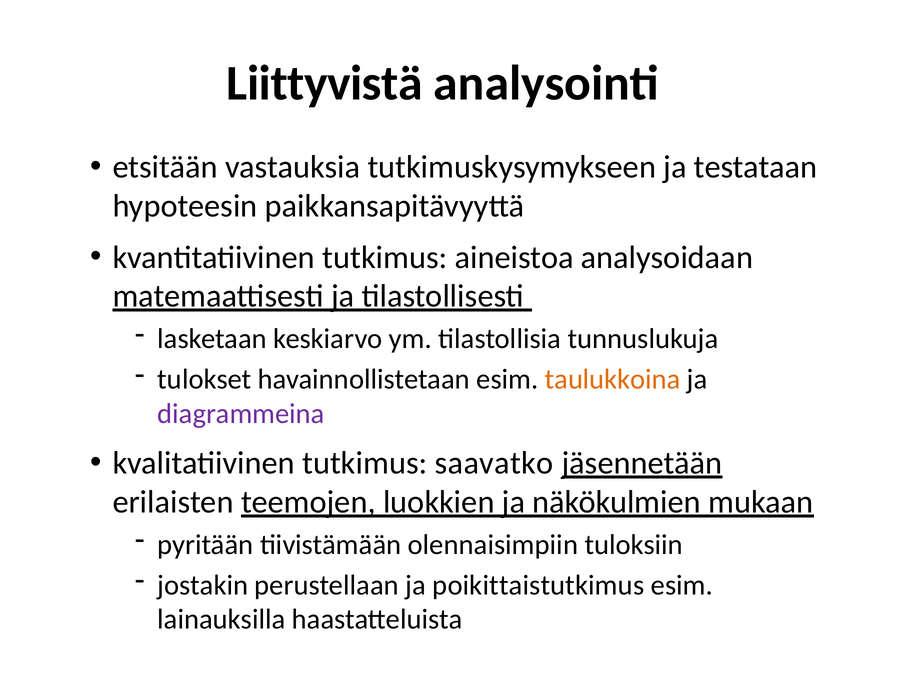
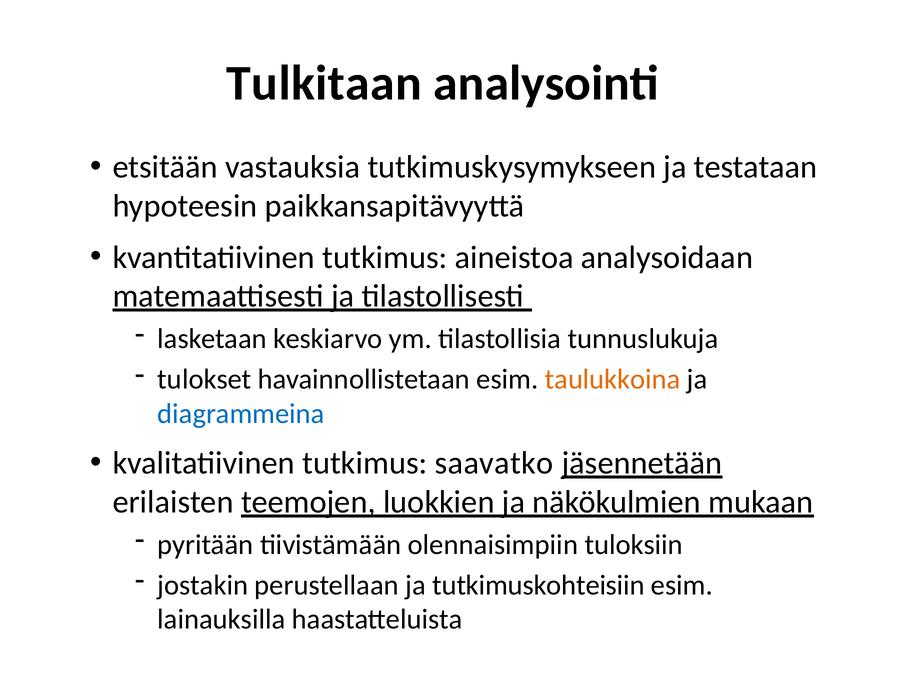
Liittyvistä: Liittyvistä -> Tulkitaan
diagrammeina colour: purple -> blue
poikittaistutkimus: poikittaistutkimus -> tutkimuskohteisiin
